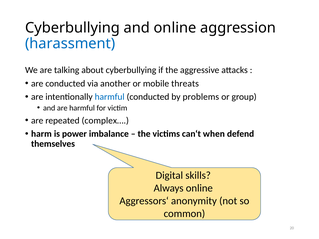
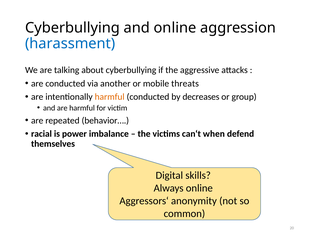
harmful at (110, 97) colour: blue -> orange
problems: problems -> decreases
complex…: complex… -> behavior…
harm: harm -> racial
